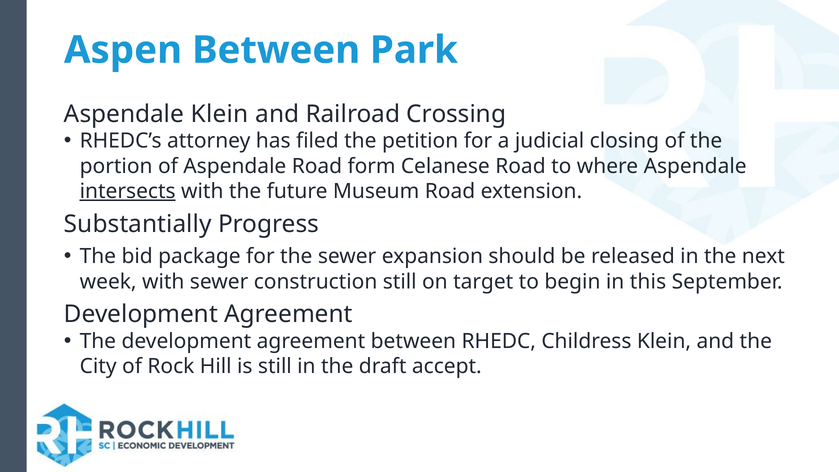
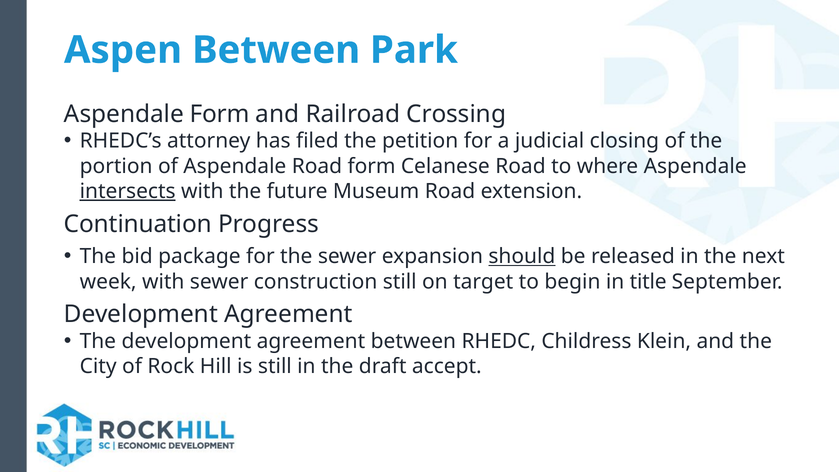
Aspendale Klein: Klein -> Form
Substantially: Substantially -> Continuation
should underline: none -> present
this: this -> title
